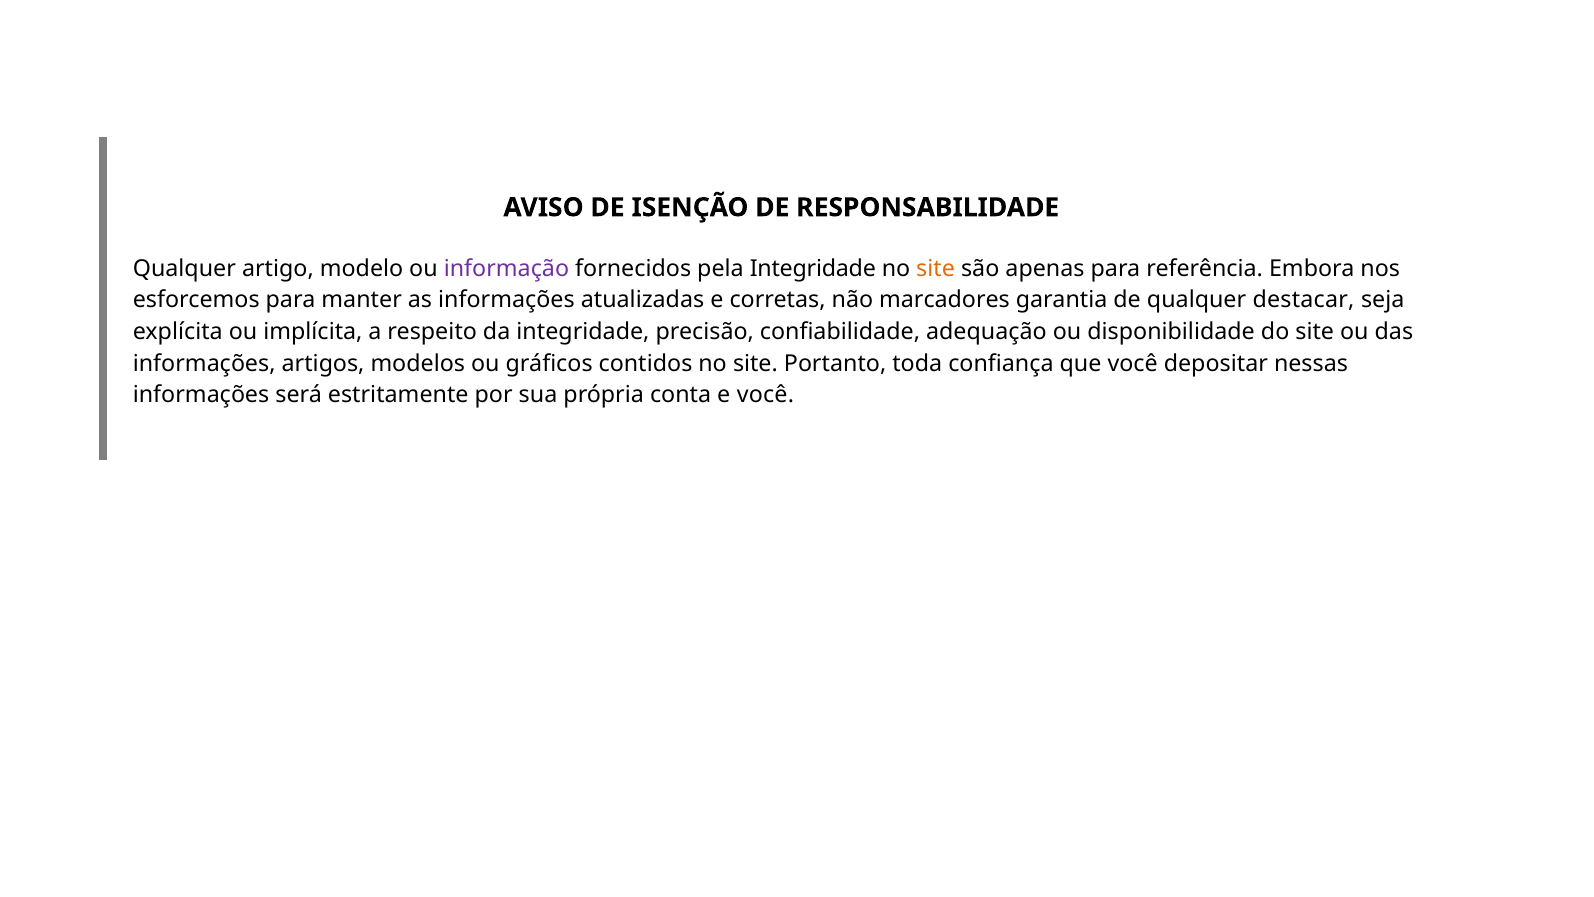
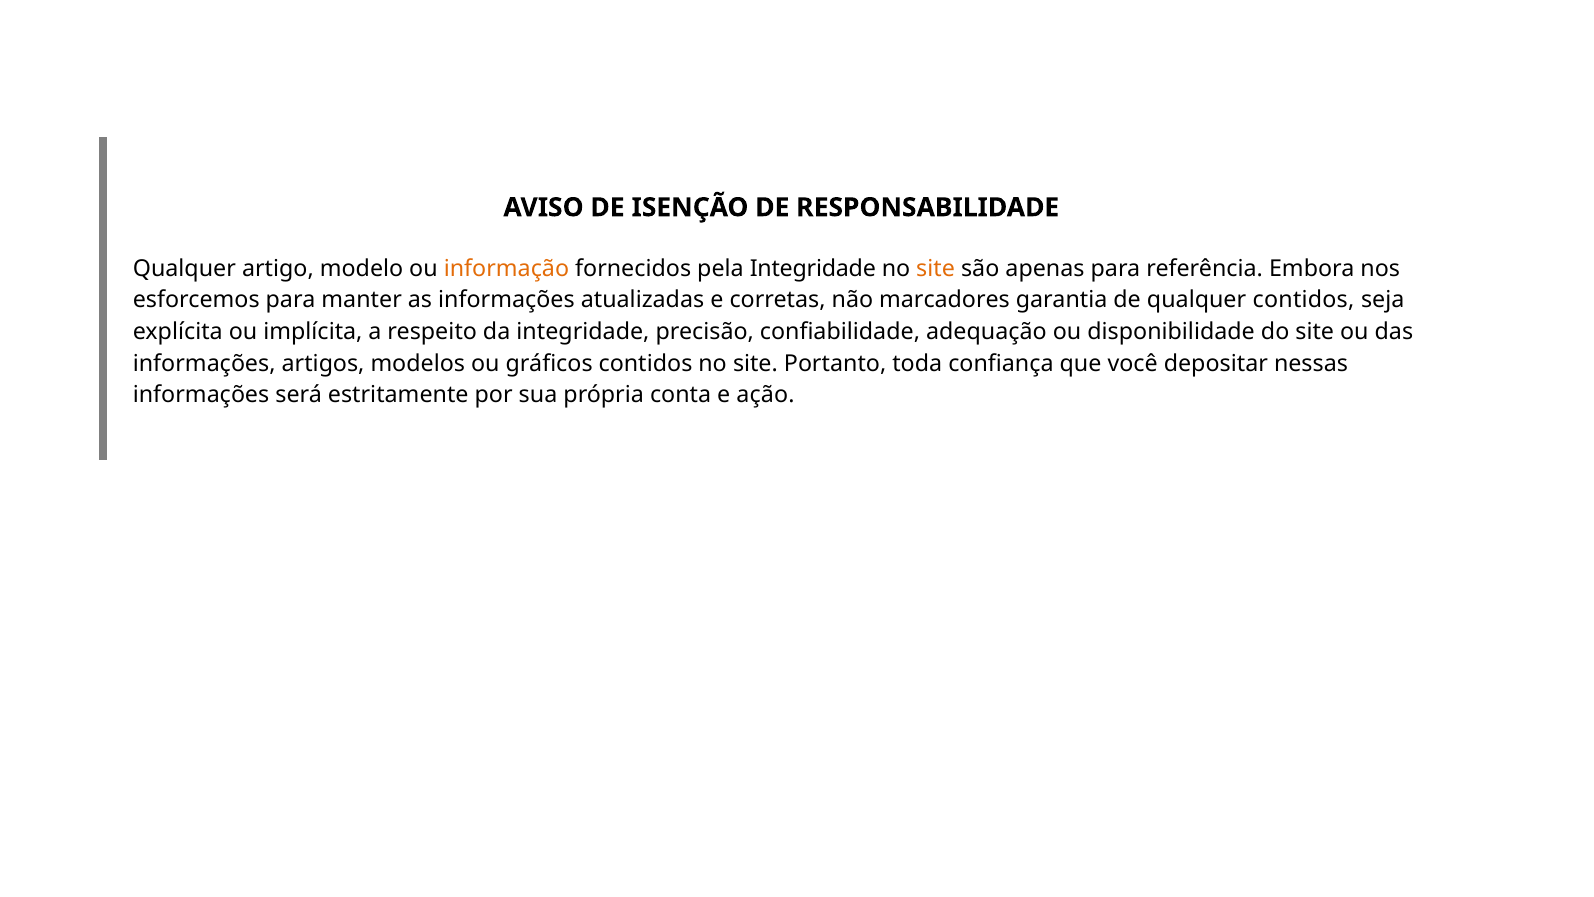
informação colour: purple -> orange
qualquer destacar: destacar -> contidos
e você: você -> ação
